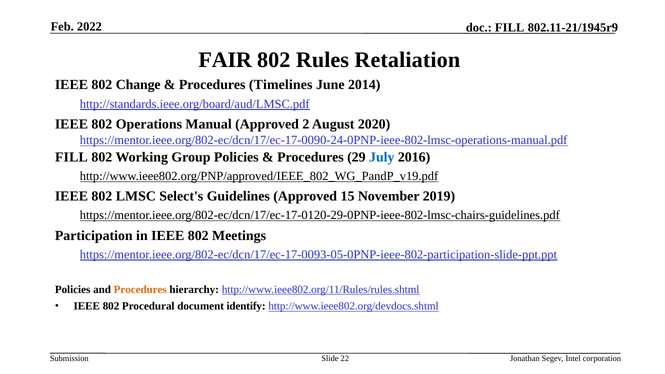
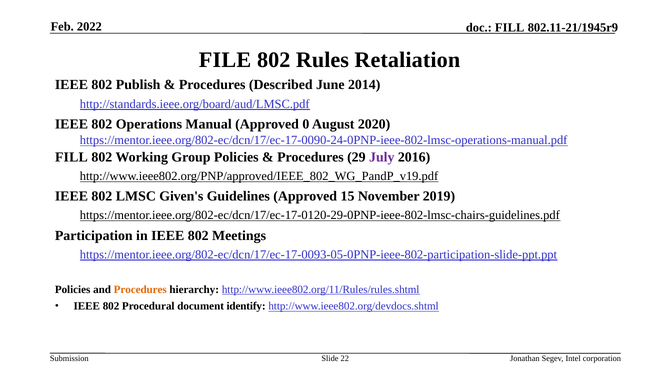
FAIR: FAIR -> FILE
Change: Change -> Publish
Timelines: Timelines -> Described
2: 2 -> 0
July colour: blue -> purple
Select's: Select's -> Given's
